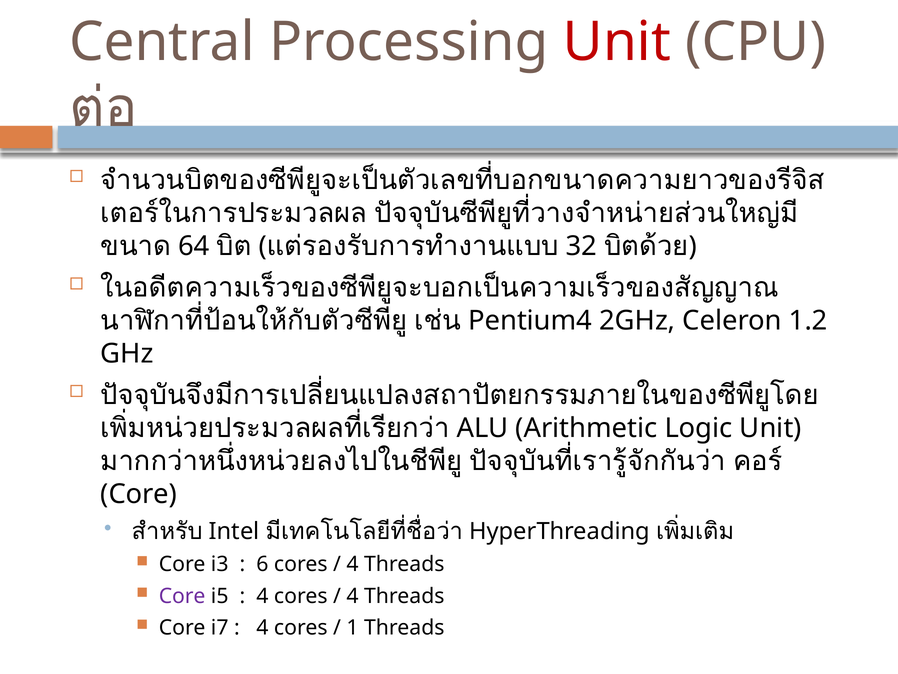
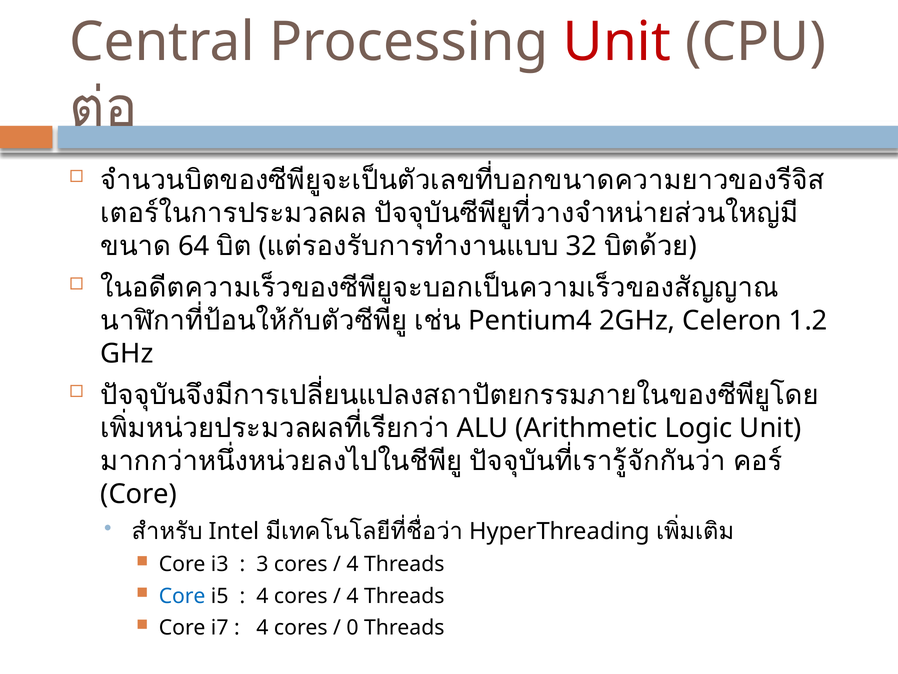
6: 6 -> 3
Core at (182, 596) colour: purple -> blue
1: 1 -> 0
